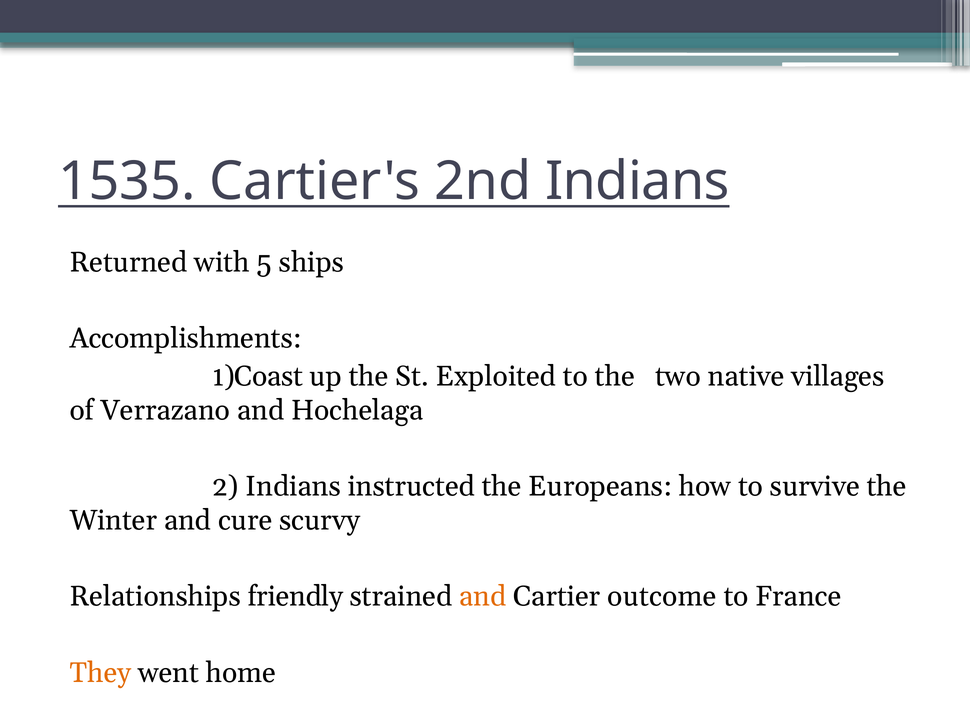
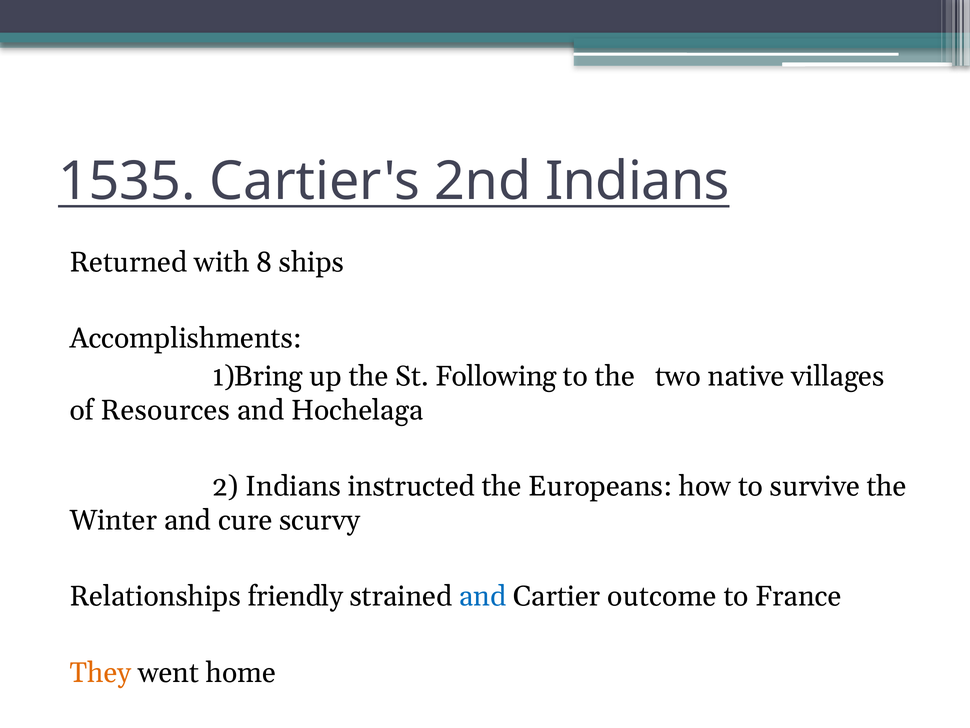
5: 5 -> 8
1)Coast: 1)Coast -> 1)Bring
Exploited: Exploited -> Following
Verrazano: Verrazano -> Resources
and at (483, 596) colour: orange -> blue
